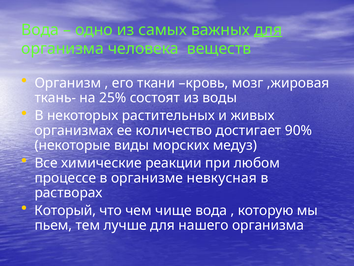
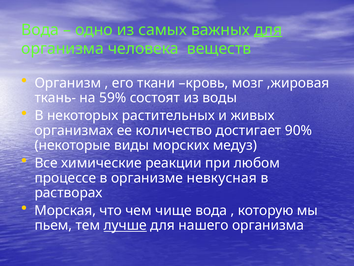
25%: 25% -> 59%
Который: Который -> Морская
лучше underline: none -> present
